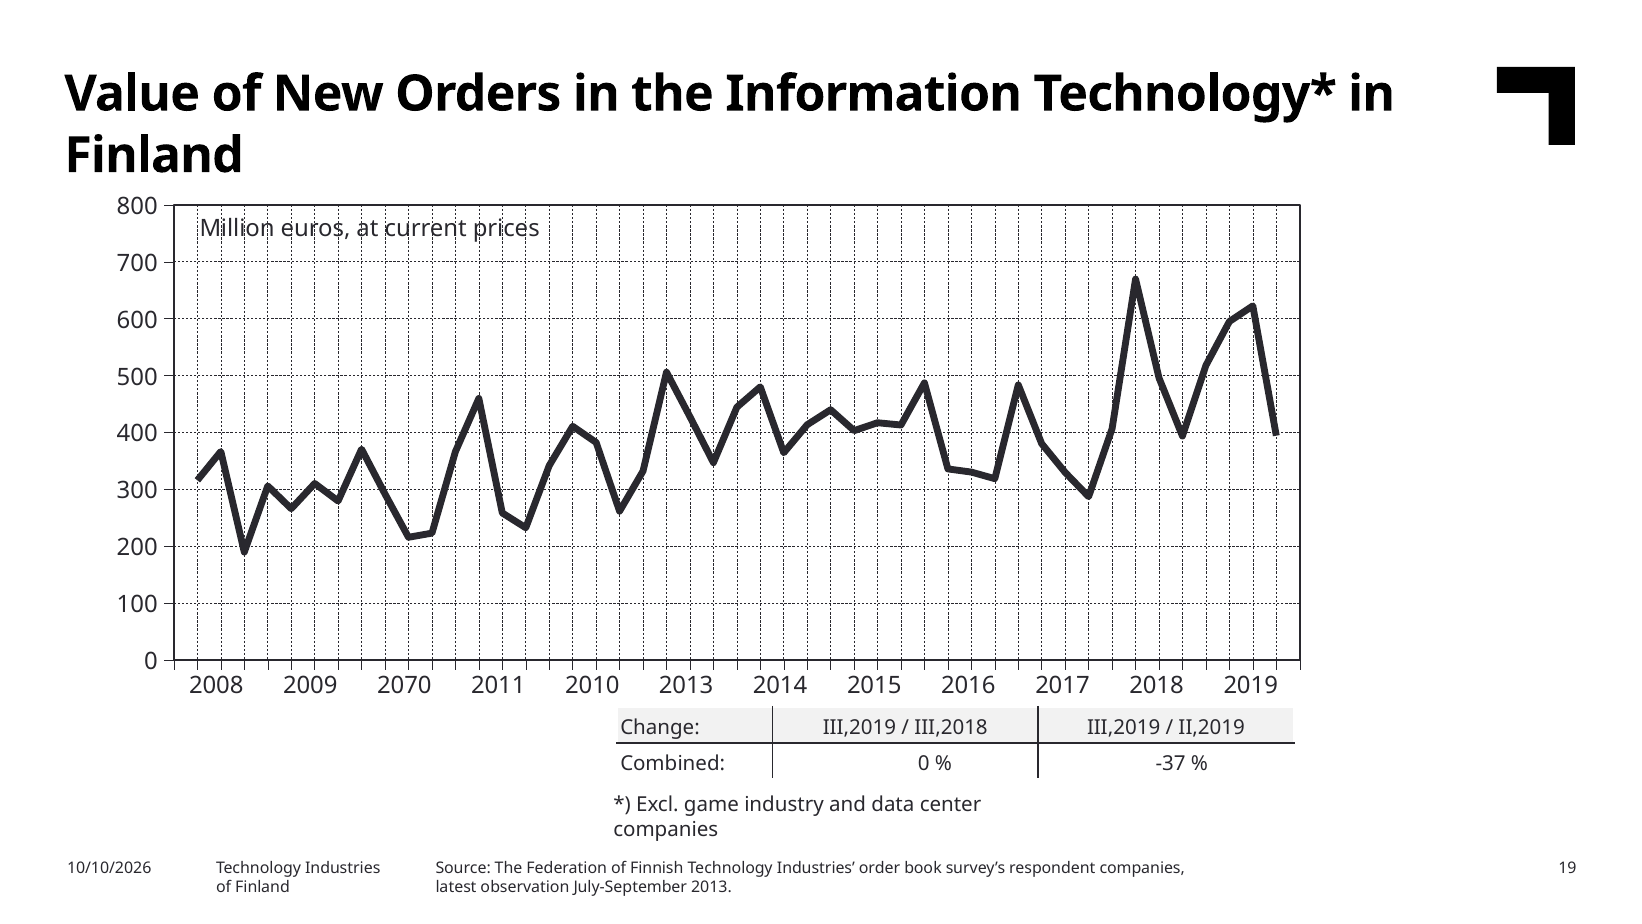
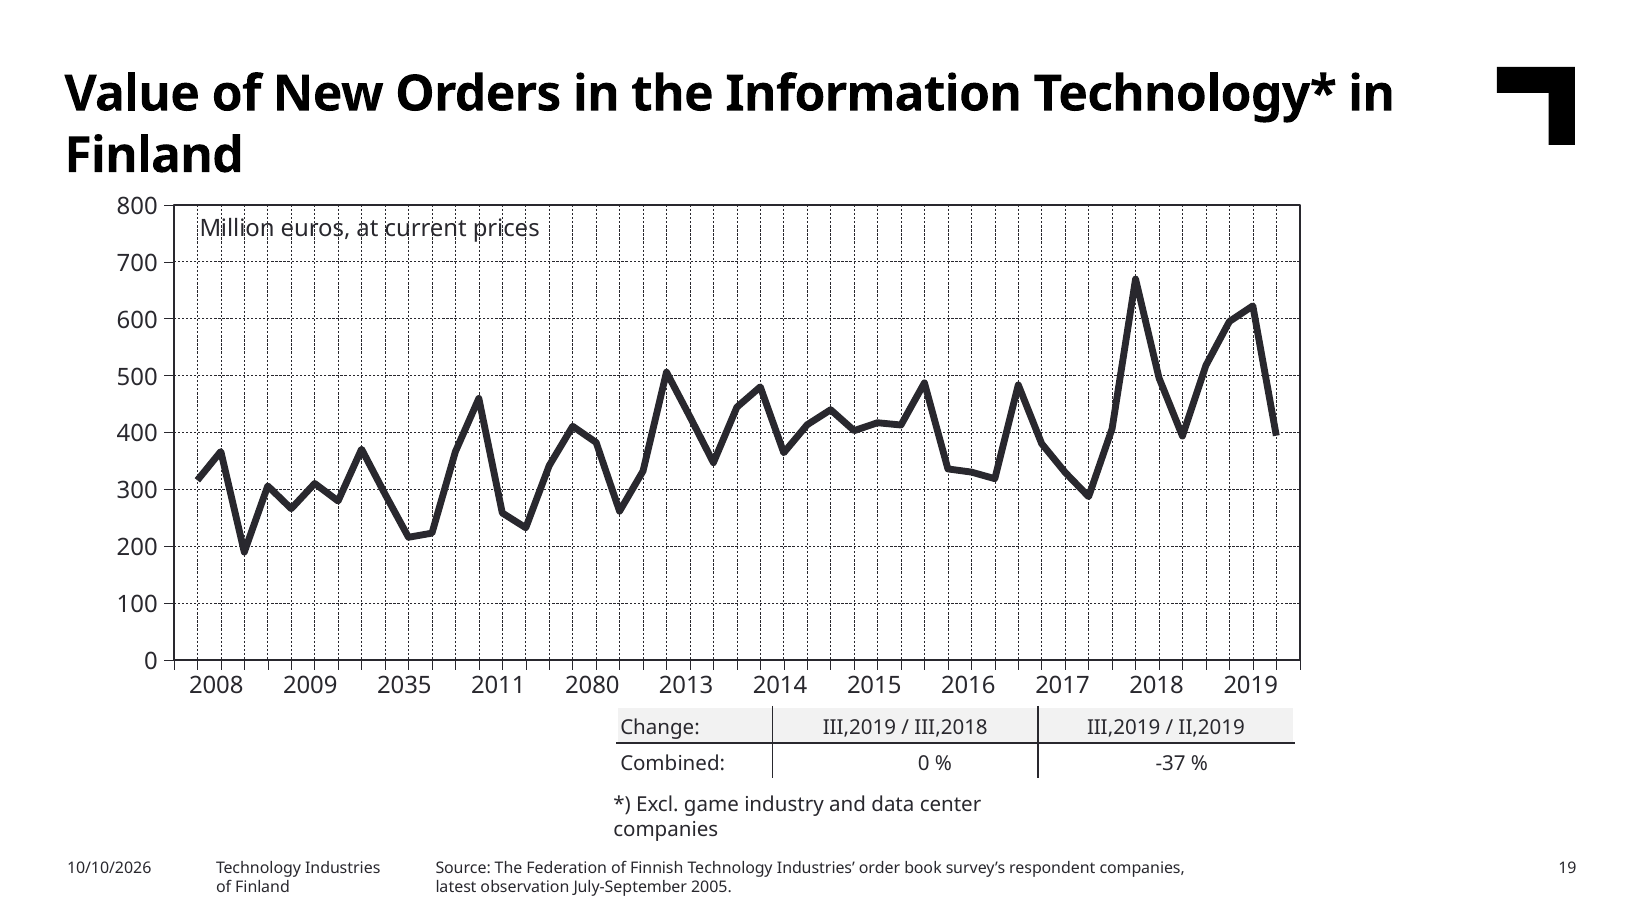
2070: 2070 -> 2035
2010: 2010 -> 2080
July-September 2013: 2013 -> 2005
